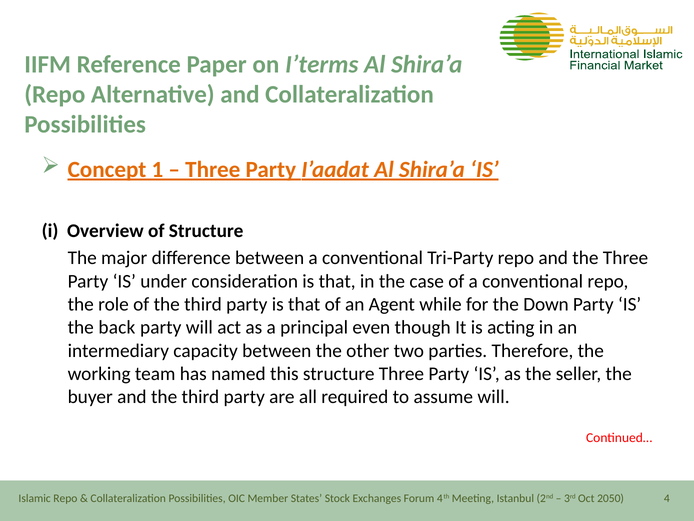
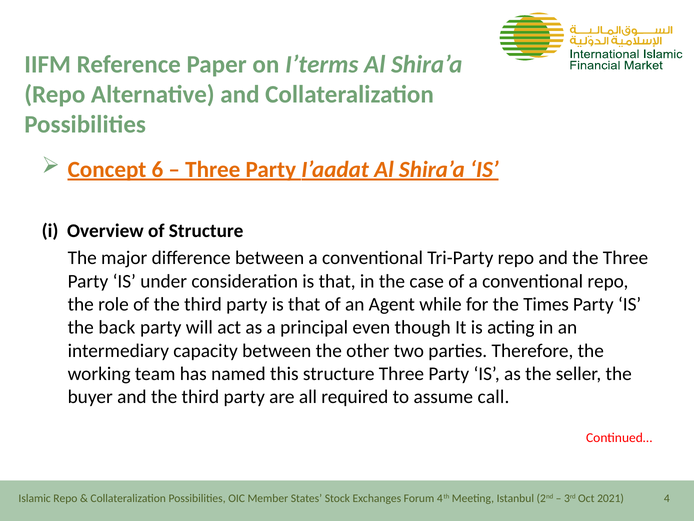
1: 1 -> 6
Down: Down -> Times
assume will: will -> call
2050: 2050 -> 2021
